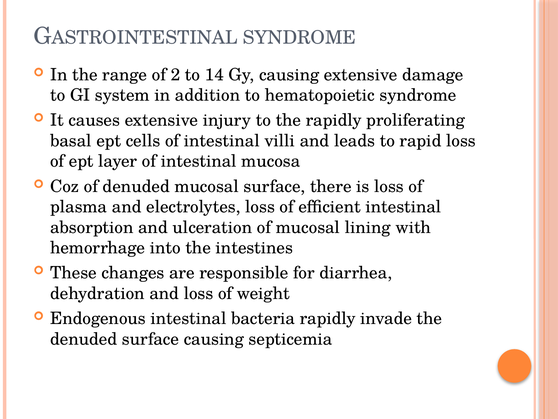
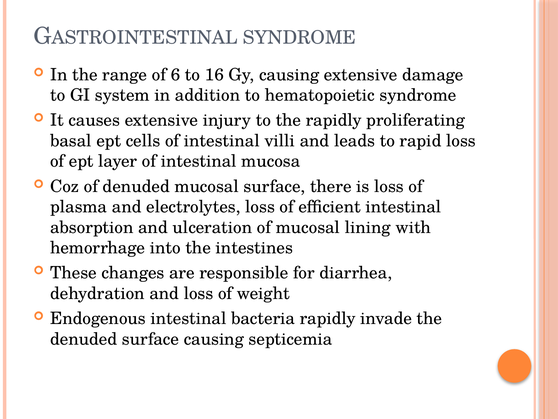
2: 2 -> 6
14: 14 -> 16
